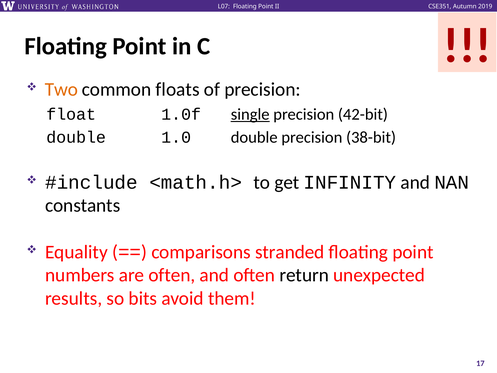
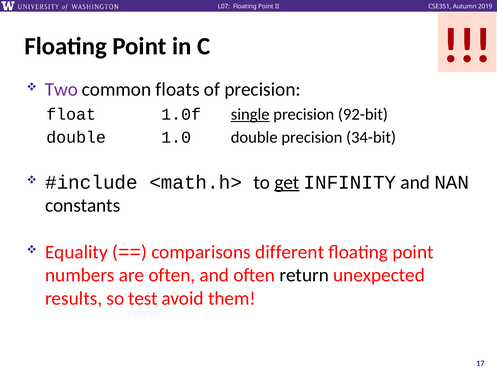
Two colour: orange -> purple
42-bit: 42-bit -> 92-bit
38-bit: 38-bit -> 34-bit
get underline: none -> present
stranded: stranded -> different
bits: bits -> test
